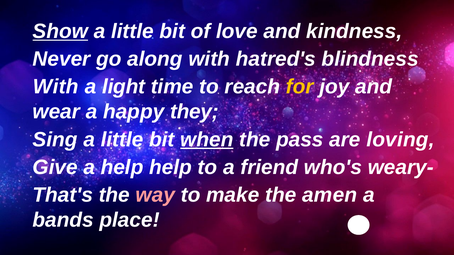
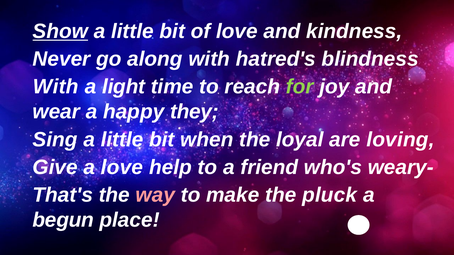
for colour: yellow -> light green
when underline: present -> none
pass: pass -> loyal
a help: help -> love
amen: amen -> pluck
bands: bands -> begun
